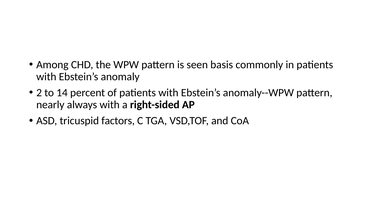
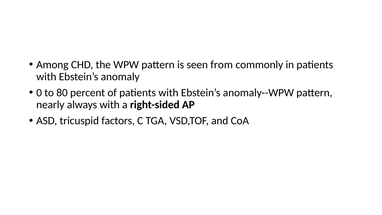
basis: basis -> from
2: 2 -> 0
14: 14 -> 80
